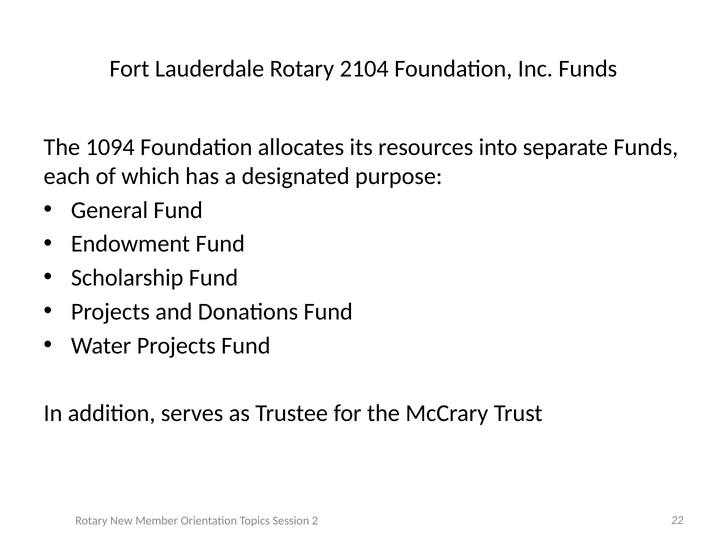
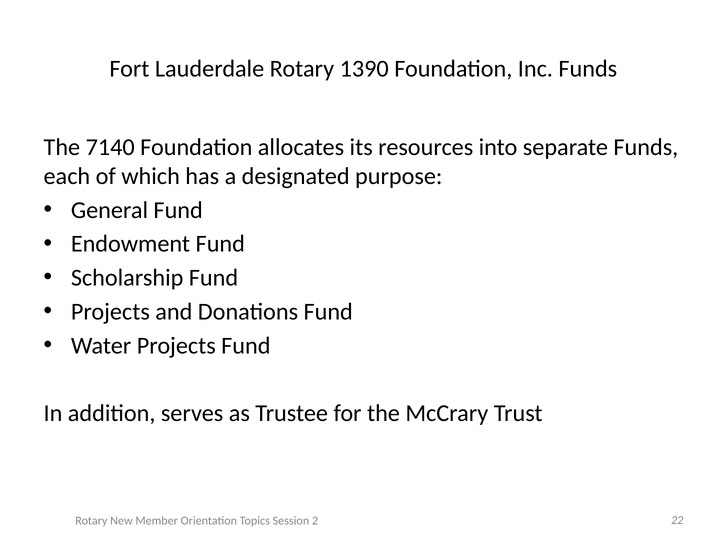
2104: 2104 -> 1390
1094: 1094 -> 7140
